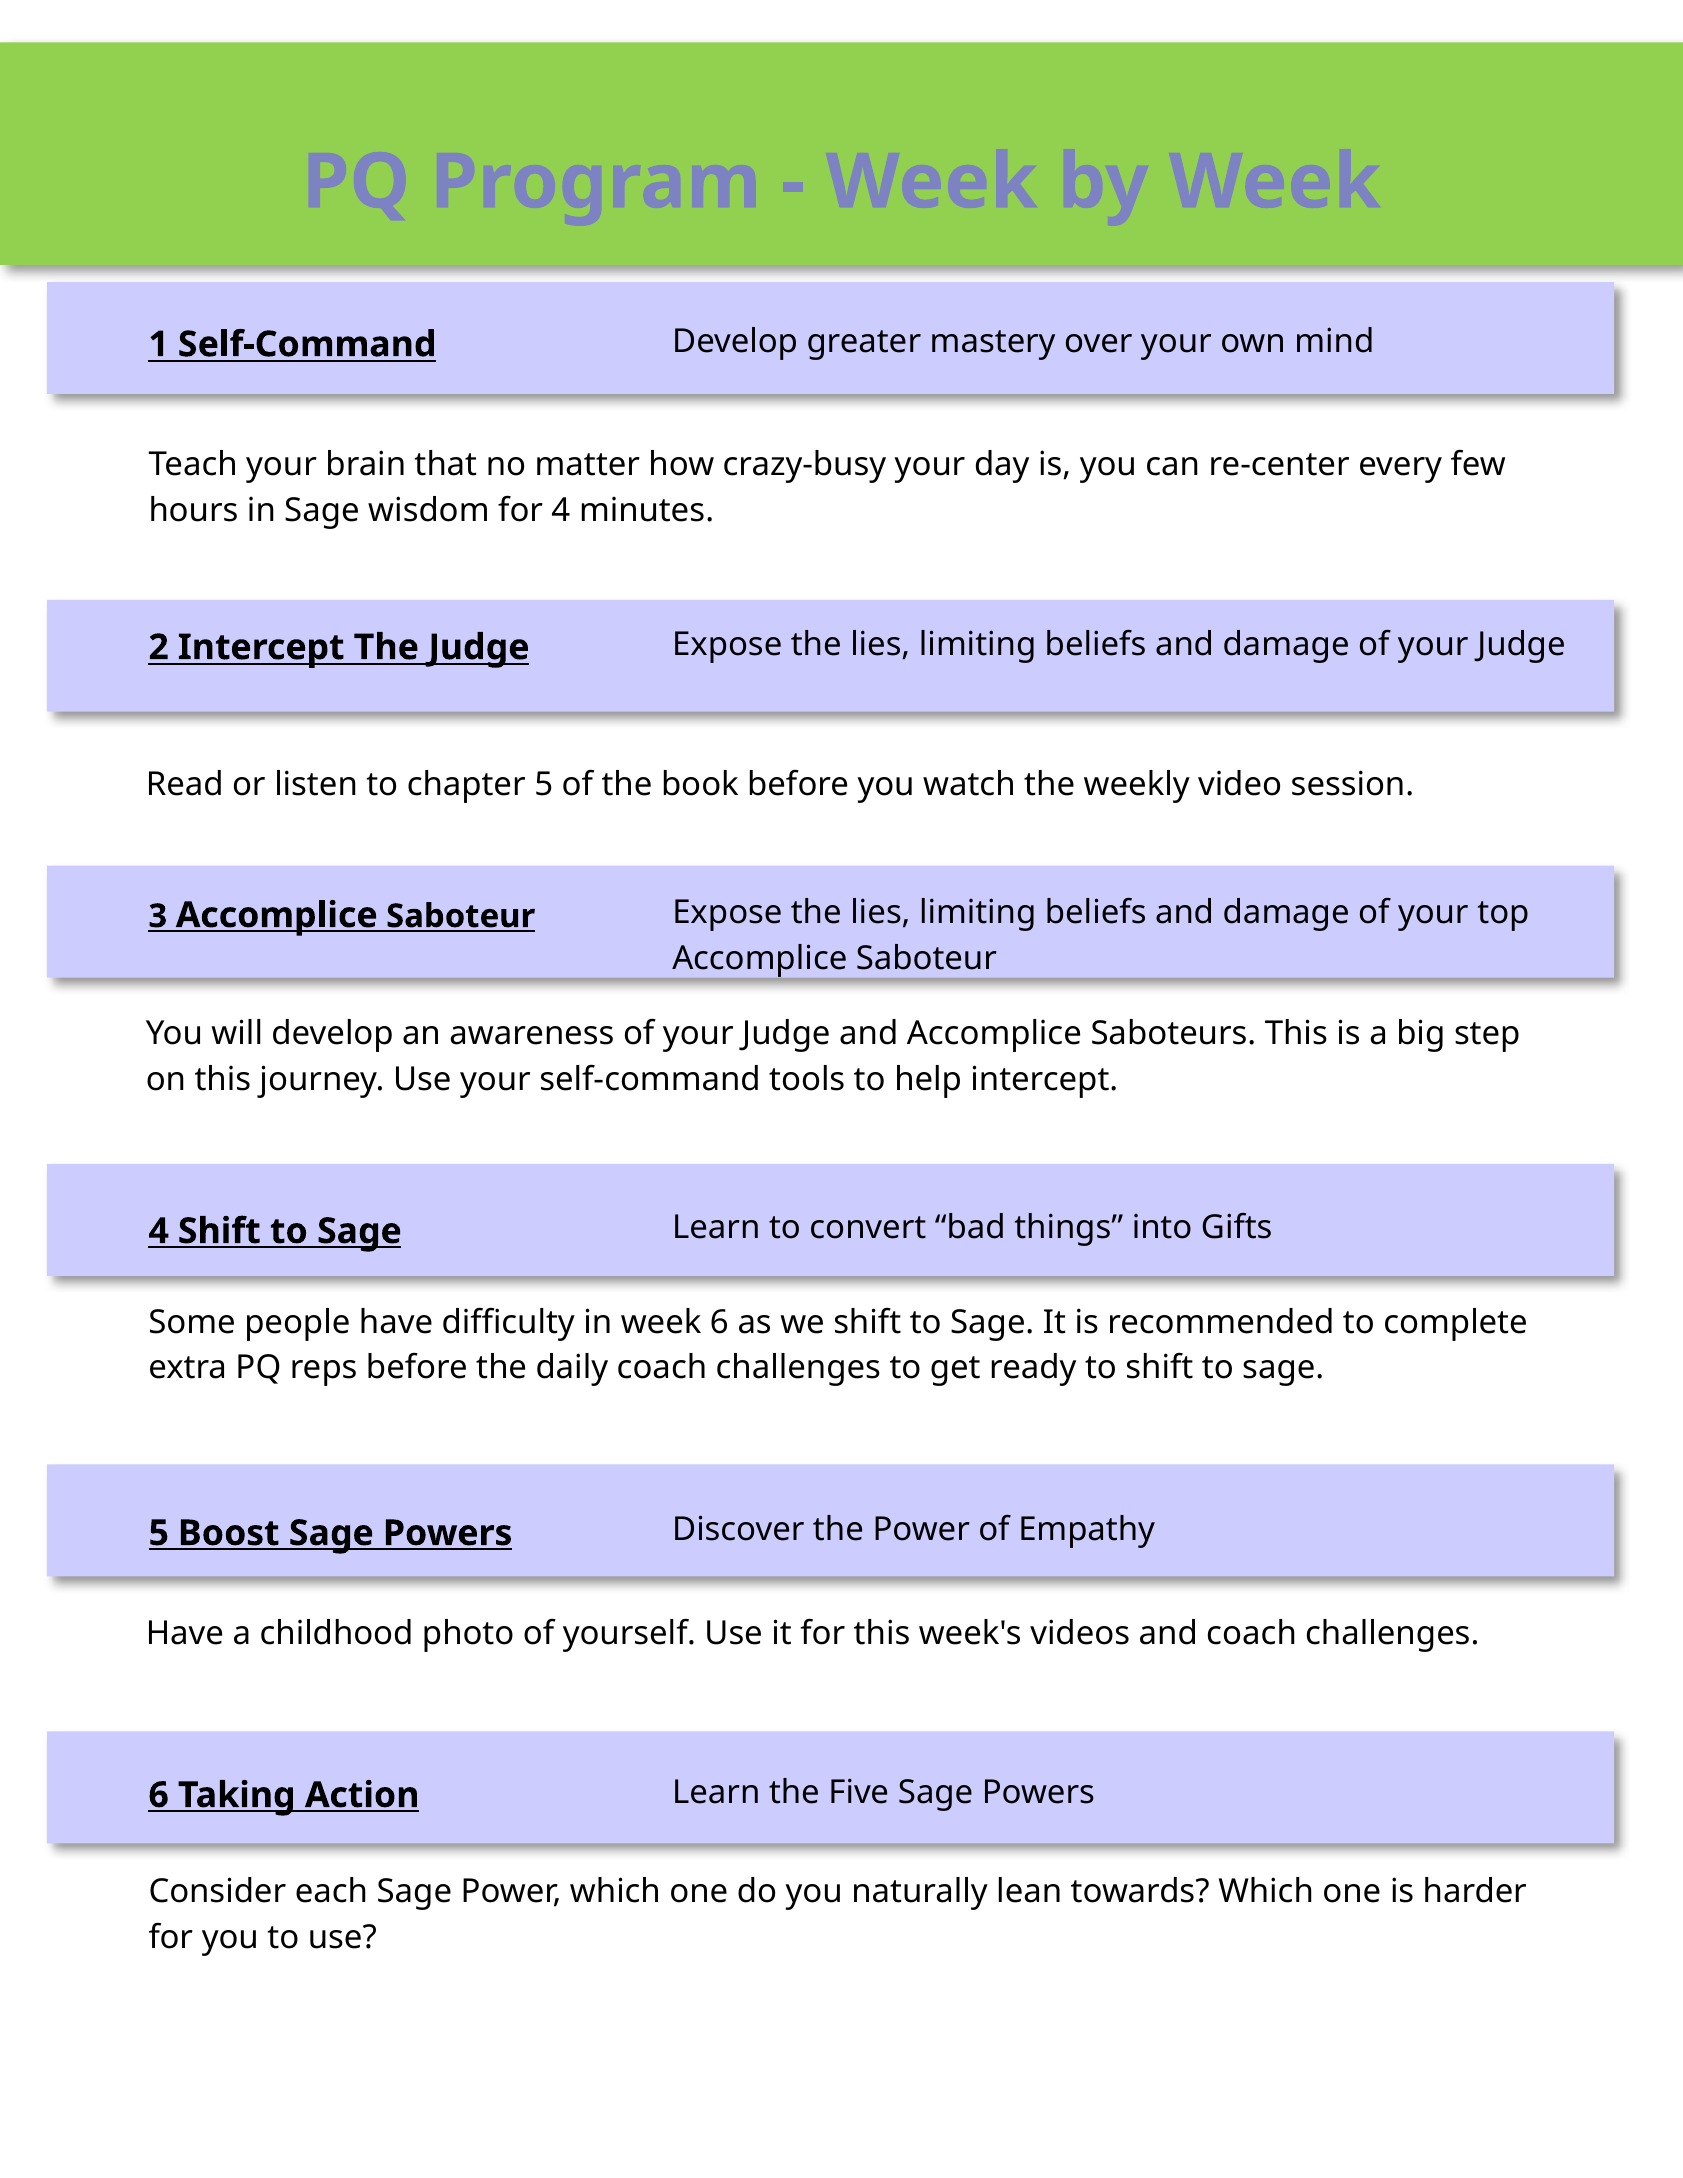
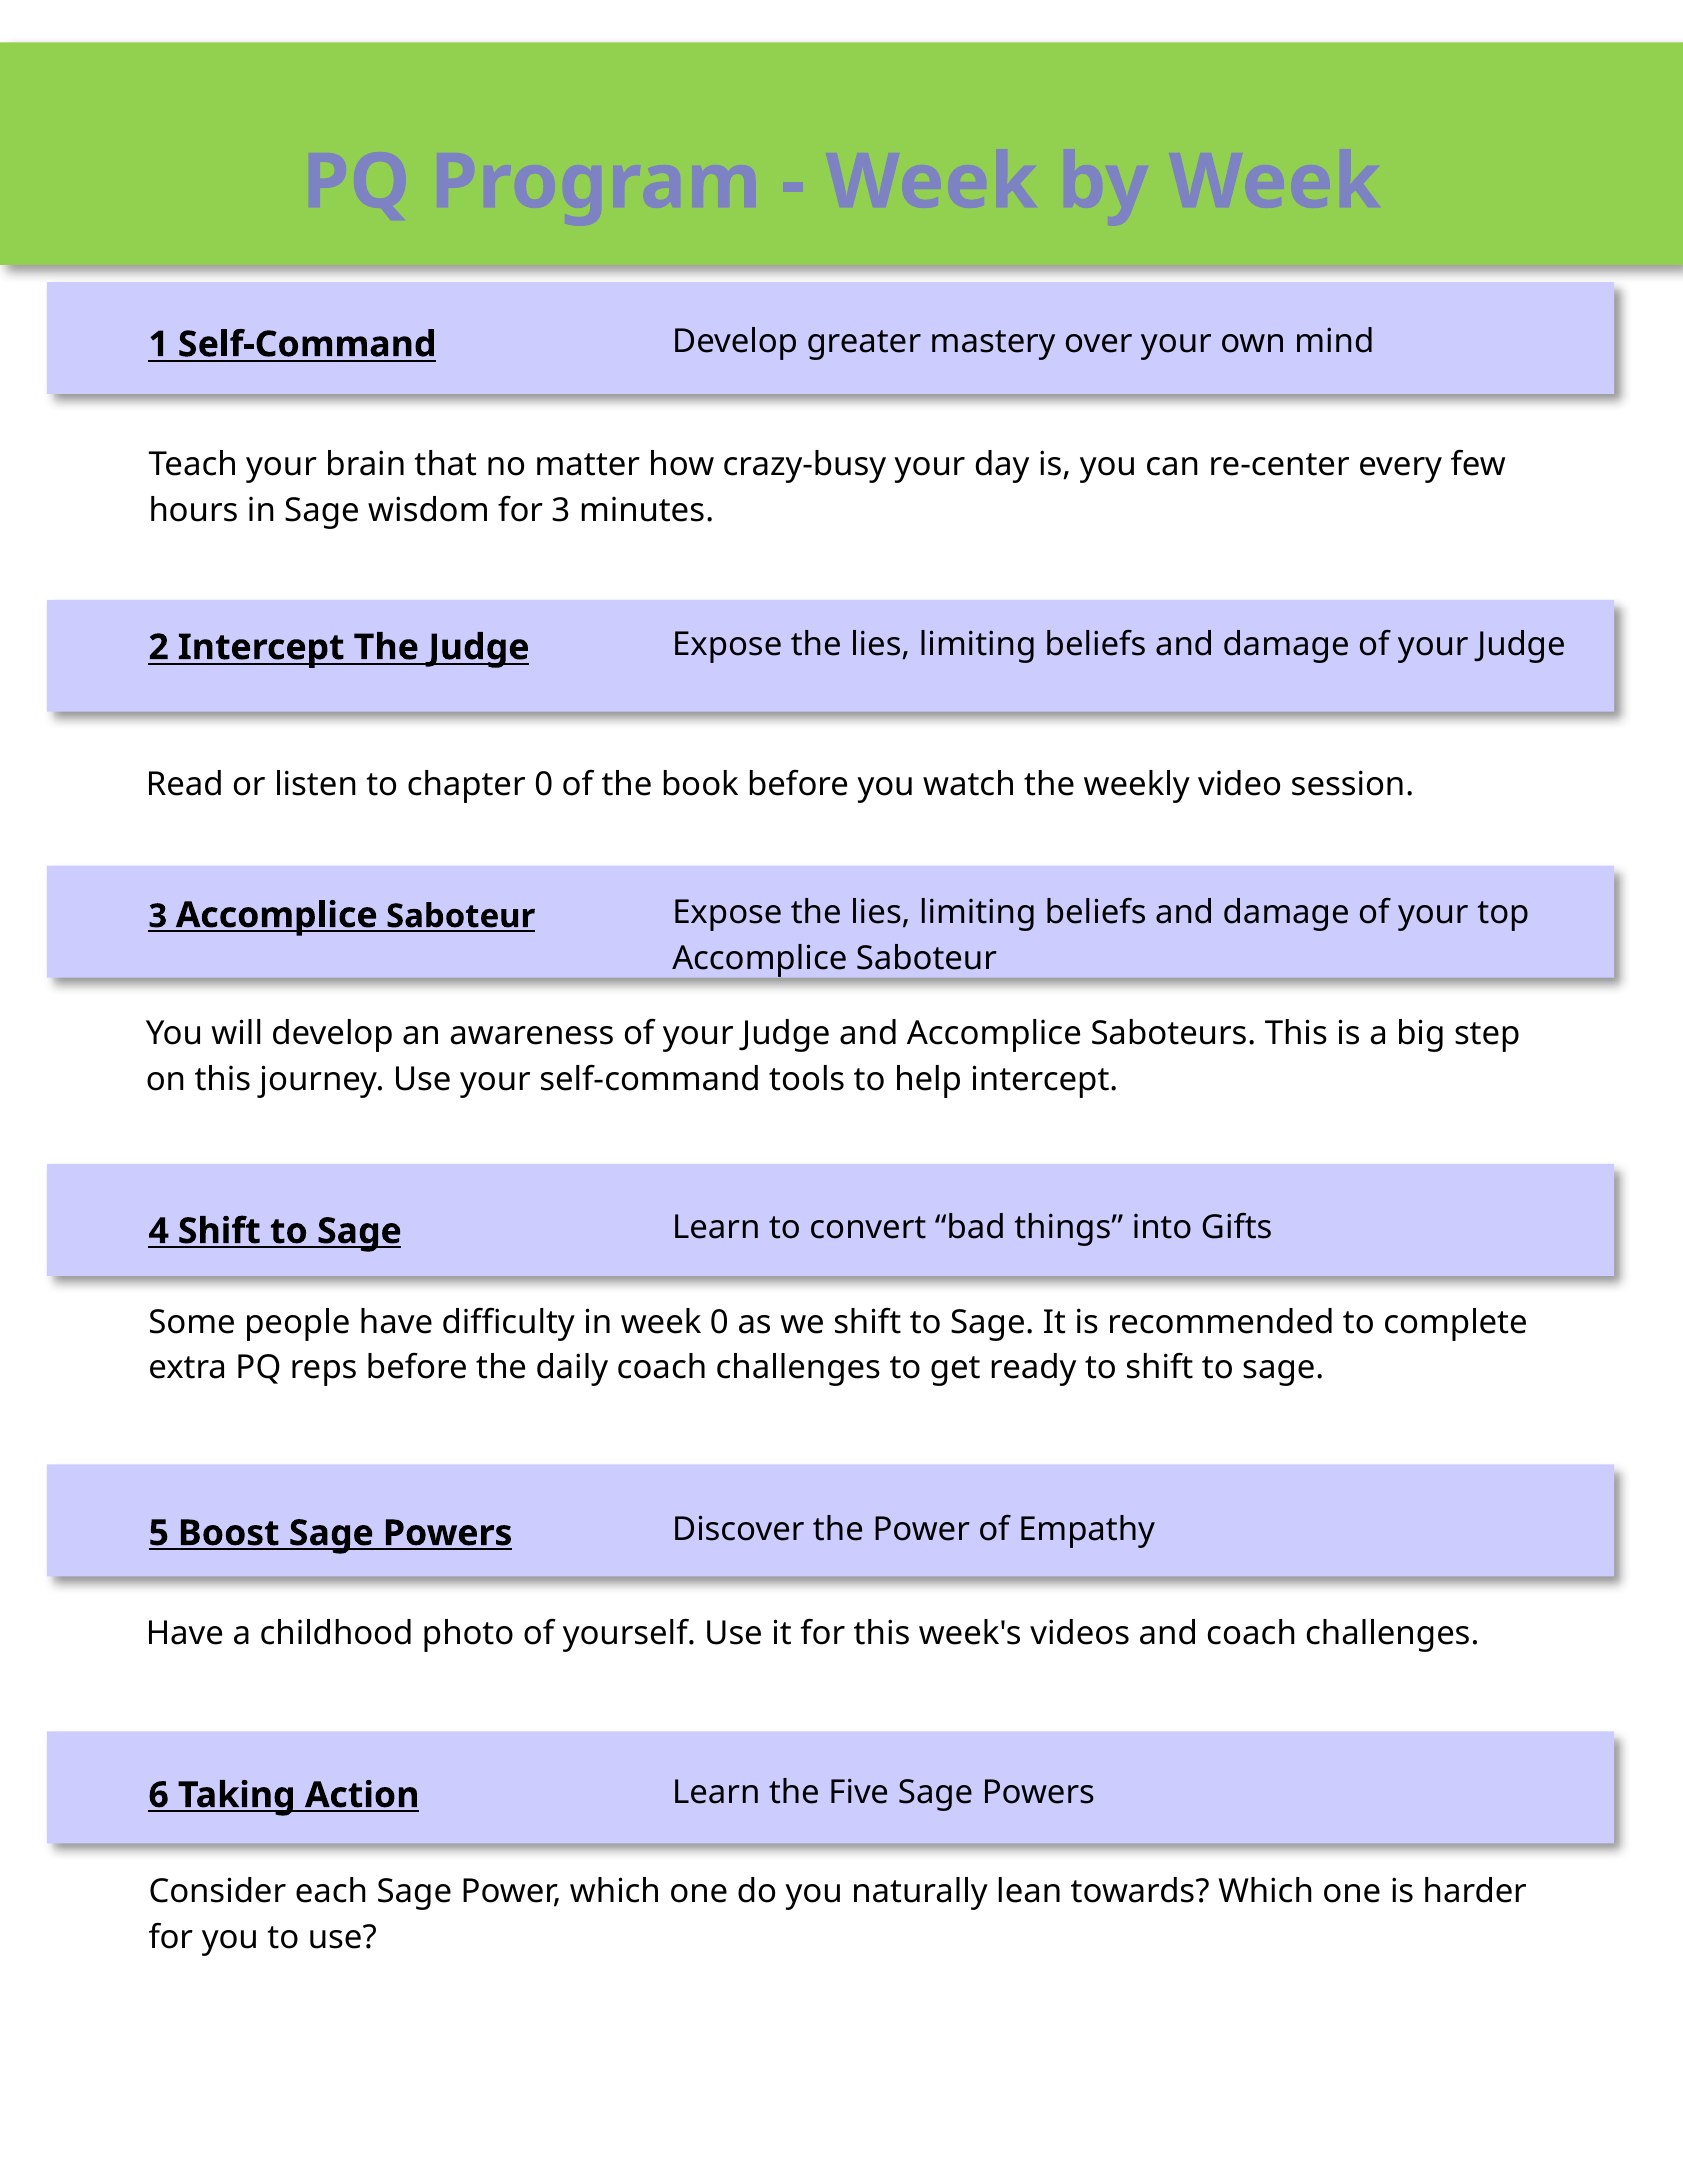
for 4: 4 -> 3
chapter 5: 5 -> 0
week 6: 6 -> 0
